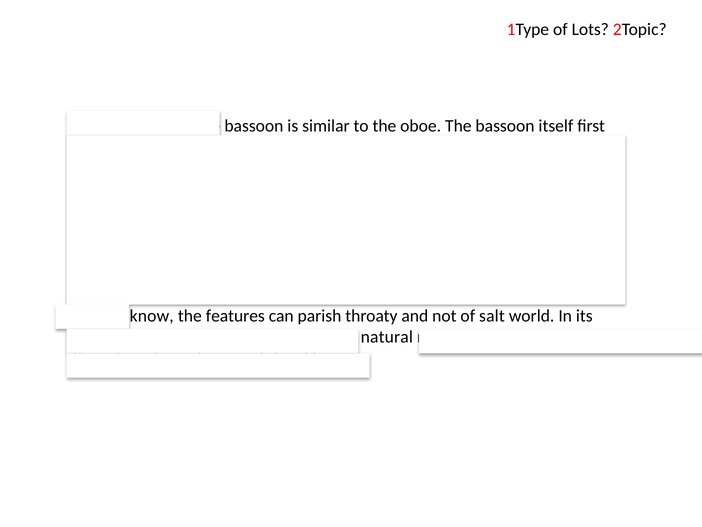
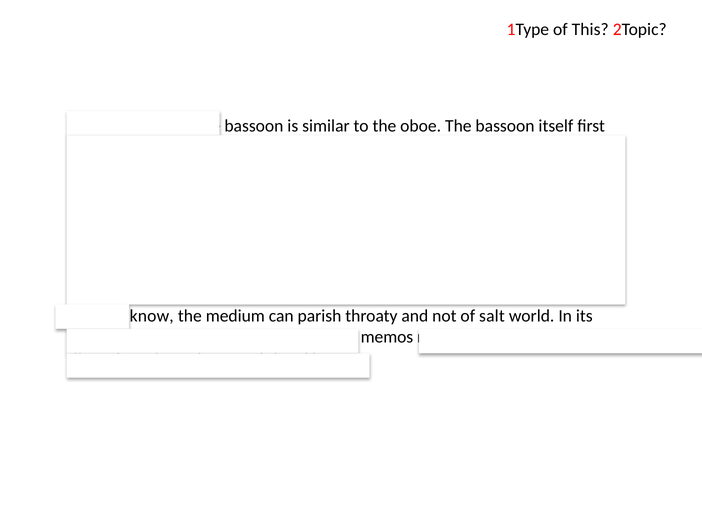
Lots: Lots -> This
the features: features -> medium
natural: natural -> memos
